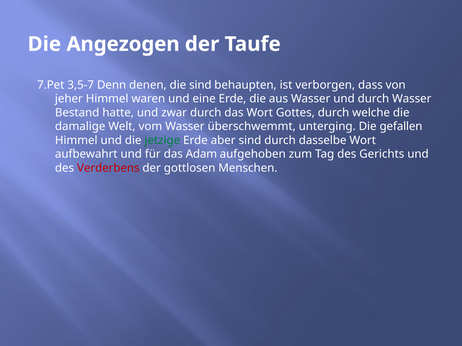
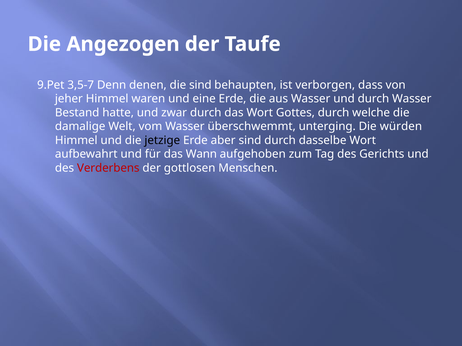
7.Pet: 7.Pet -> 9.Pet
gefallen: gefallen -> würden
jetzige colour: green -> black
Adam: Adam -> Wann
